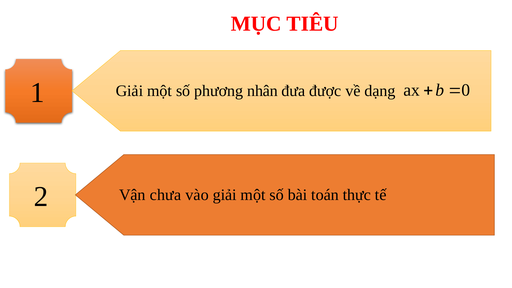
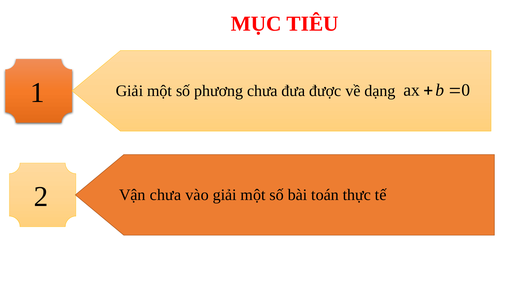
phương nhân: nhân -> chưa
